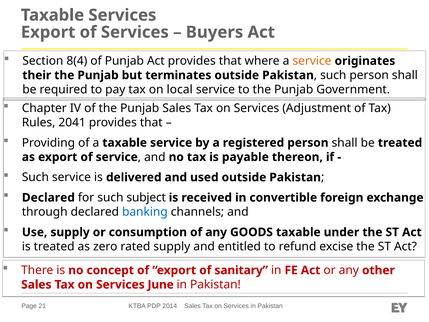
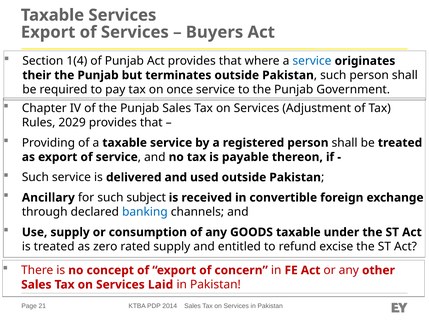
8(4: 8(4 -> 1(4
service at (312, 61) colour: orange -> blue
local: local -> once
2041: 2041 -> 2029
Declared at (48, 197): Declared -> Ancillary
sanitary: sanitary -> concern
June: June -> Laid
